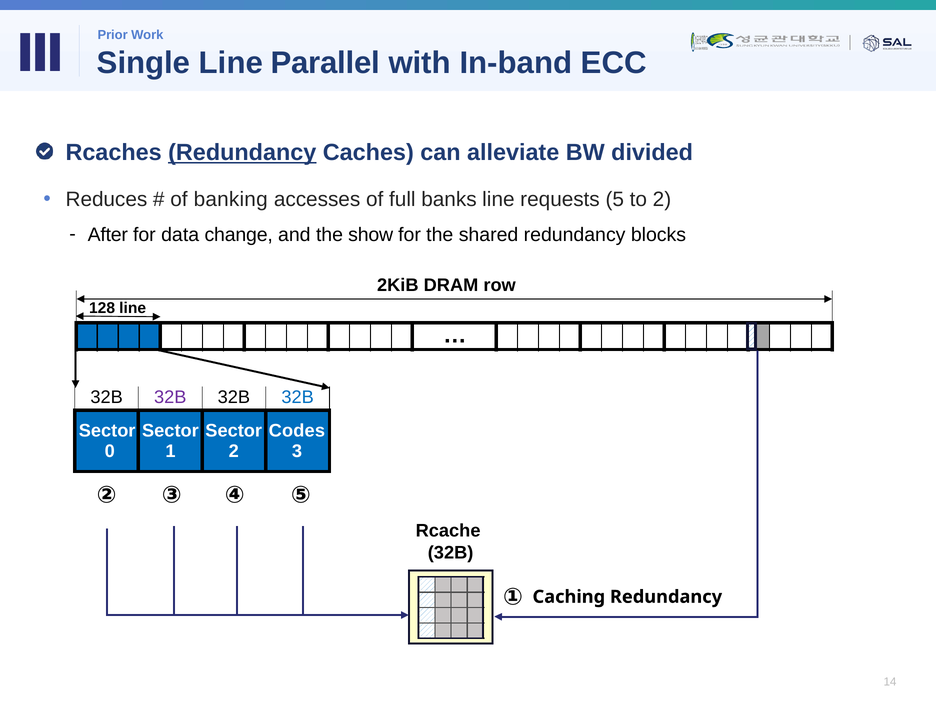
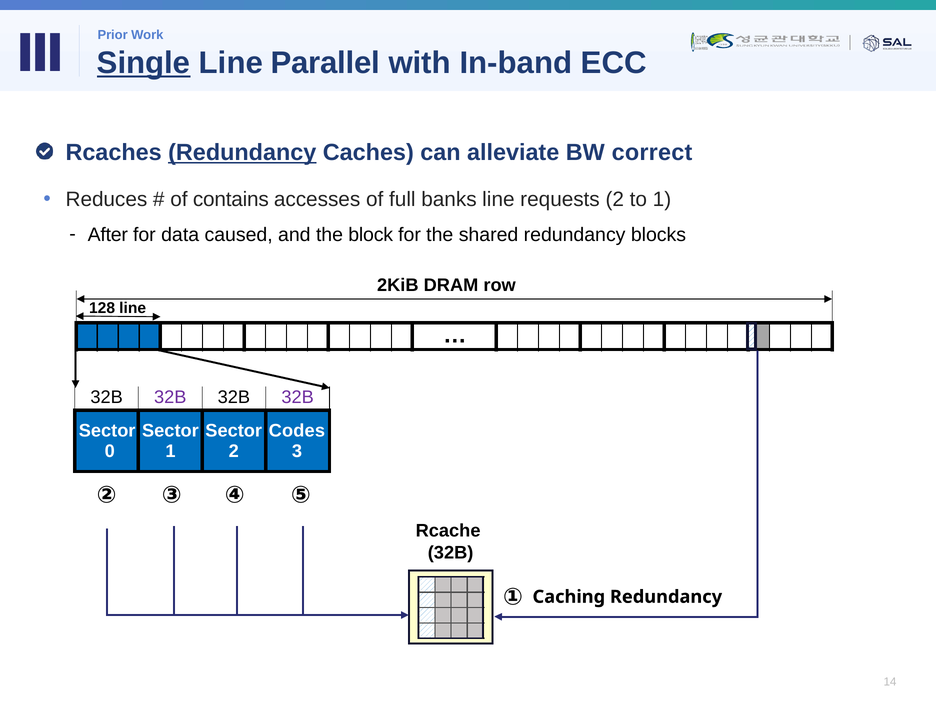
Single underline: none -> present
divided: divided -> correct
banking: banking -> contains
requests 5: 5 -> 2
to 2: 2 -> 1
change: change -> caused
show: show -> block
32B at (298, 397) colour: blue -> purple
